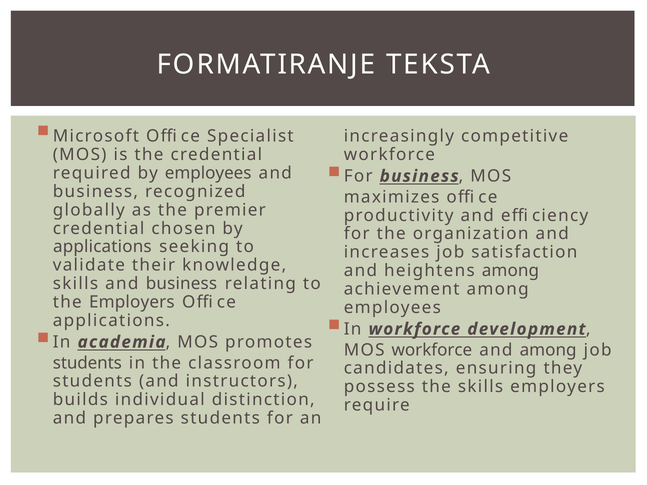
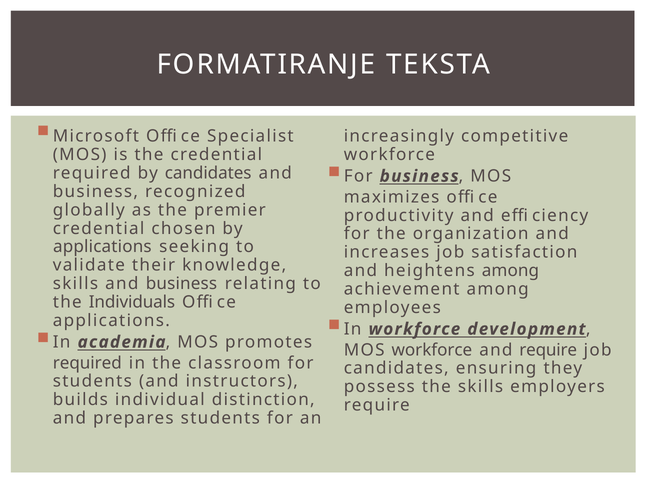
by employees: employees -> candidates
the Employers: Employers -> Individuals
and among: among -> require
students at (87, 363): students -> required
